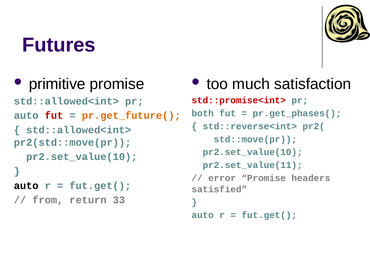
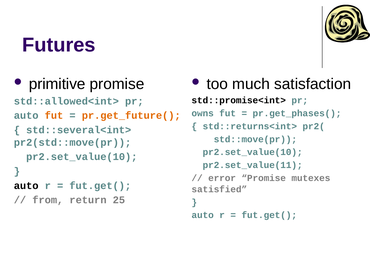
std::promise<int> colour: red -> black
both: both -> owns
fut at (54, 115) colour: red -> orange
std::reverse<int>: std::reverse<int> -> std::returns<int>
std::allowed<int> at (79, 130): std::allowed<int> -> std::several<int>
headers: headers -> mutexes
33: 33 -> 25
